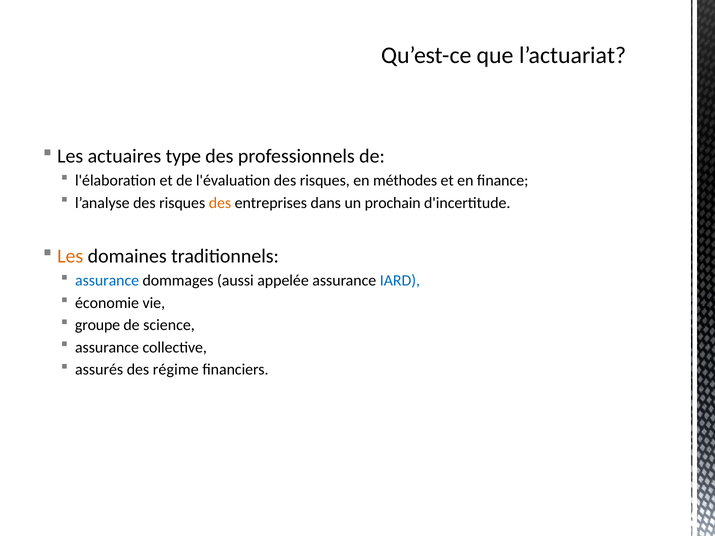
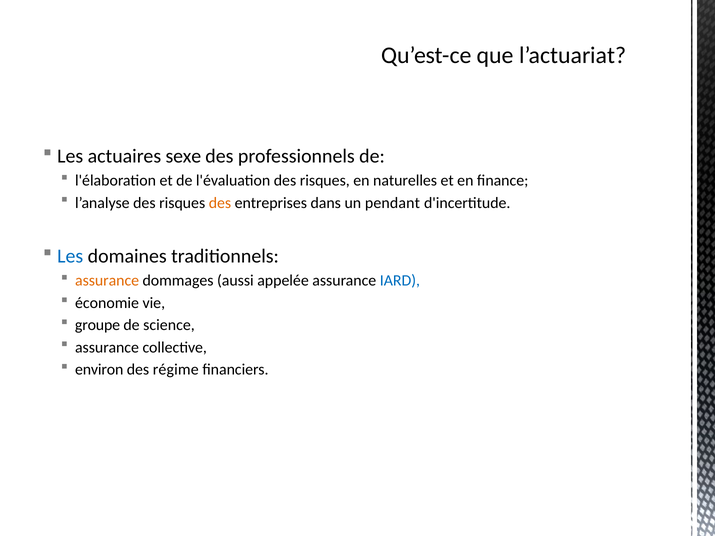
type: type -> sexe
méthodes: méthodes -> naturelles
prochain: prochain -> pendant
Les at (70, 257) colour: orange -> blue
assurance at (107, 281) colour: blue -> orange
assurés: assurés -> environ
